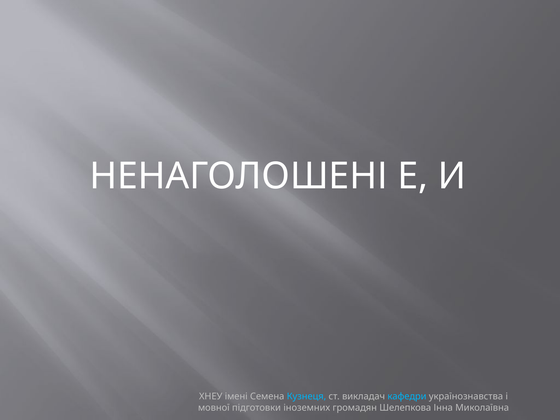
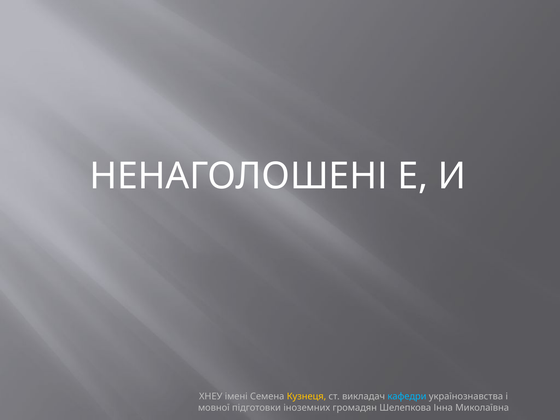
Кузнеця colour: light blue -> yellow
